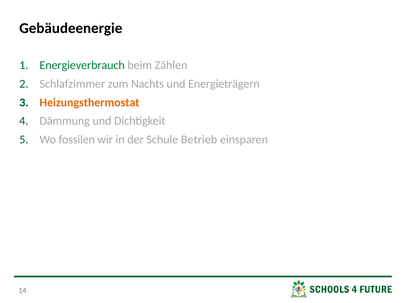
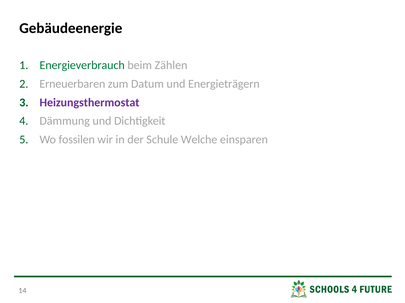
Schlafzimmer: Schlafzimmer -> Erneuerbaren
Nachts: Nachts -> Datum
Heizungsthermostat colour: orange -> purple
Betrieb: Betrieb -> Welche
